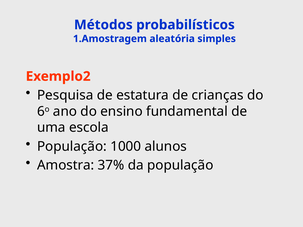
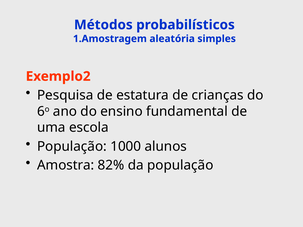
37%: 37% -> 82%
